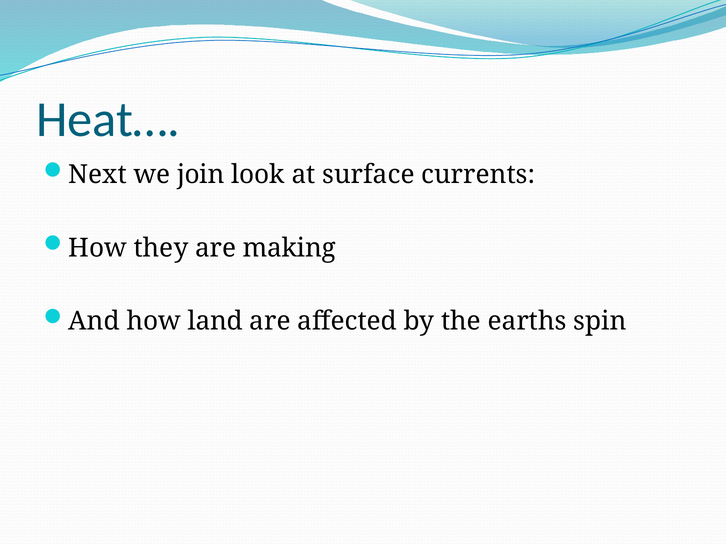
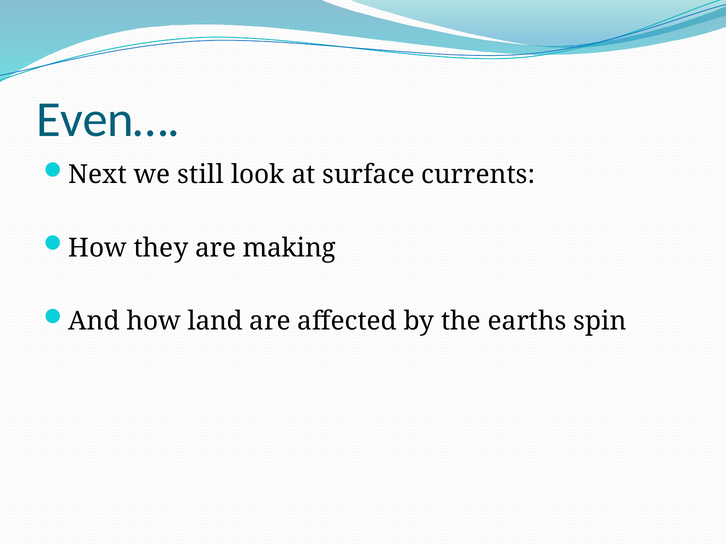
Heat…: Heat… -> Even…
join: join -> still
